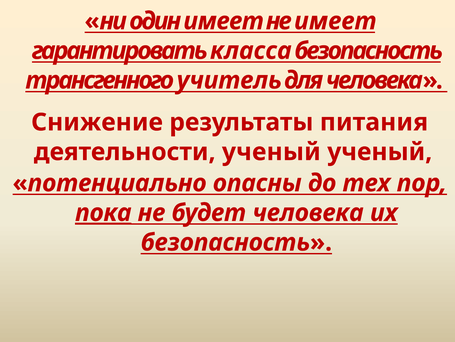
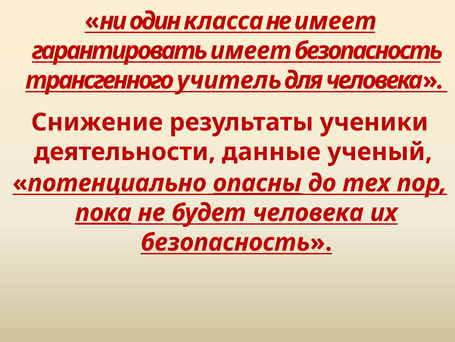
один имеет: имеет -> класса
гарантировать класса: класса -> имеет
питания: питания -> ученики
деятельности ученый: ученый -> данные
опасны underline: none -> present
